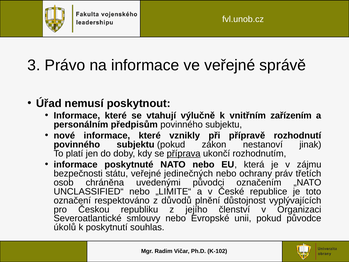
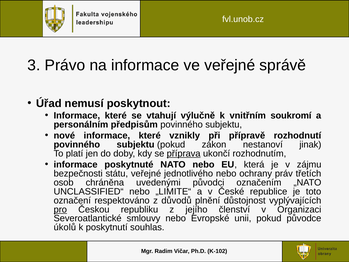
zařízením: zařízením -> soukromí
jedinečných: jedinečných -> jednotlivého
pro underline: none -> present
